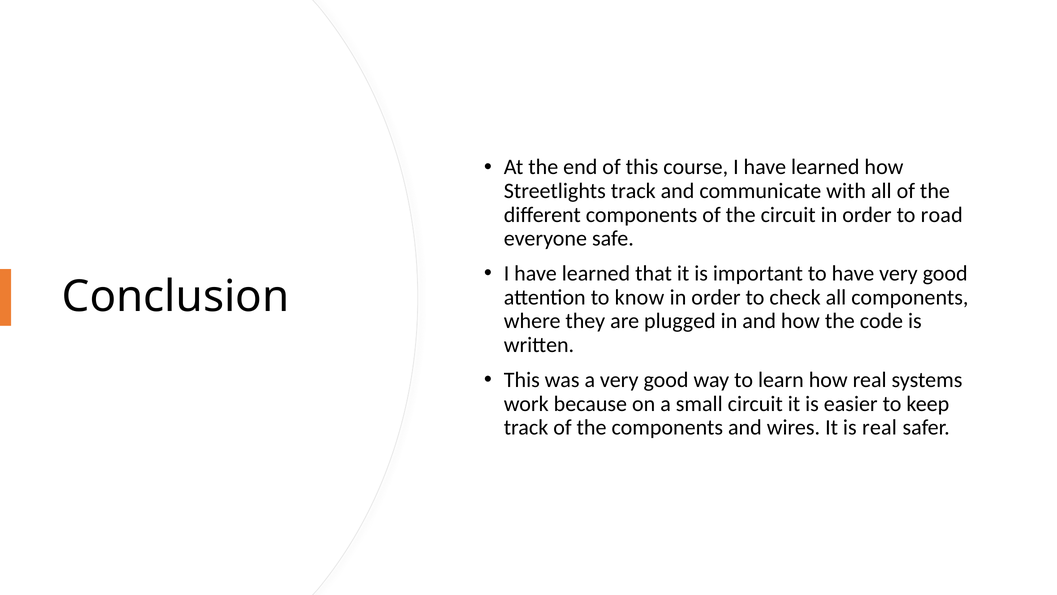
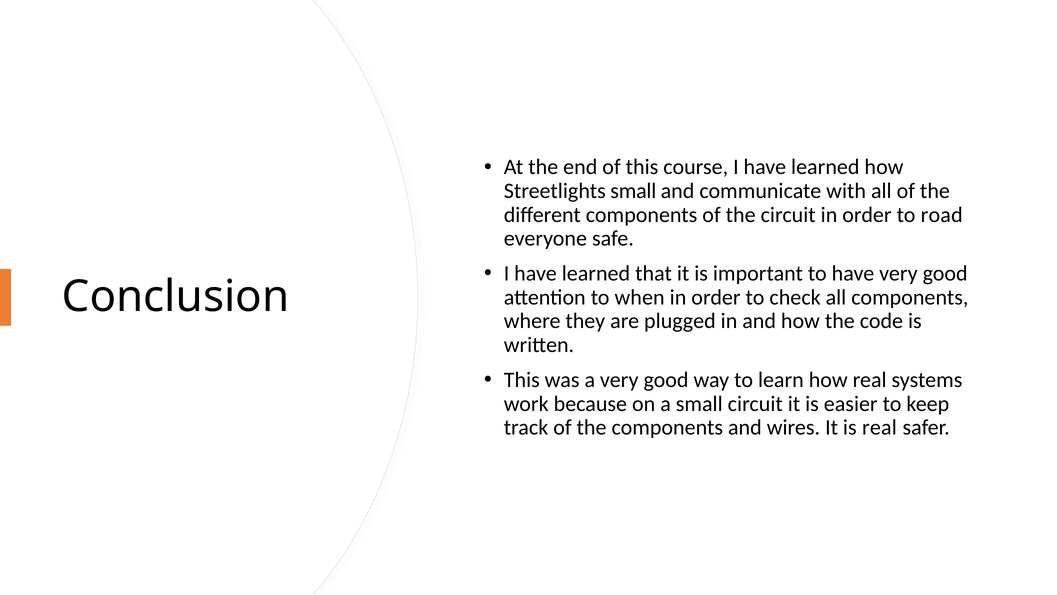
Streetlights track: track -> small
know: know -> when
